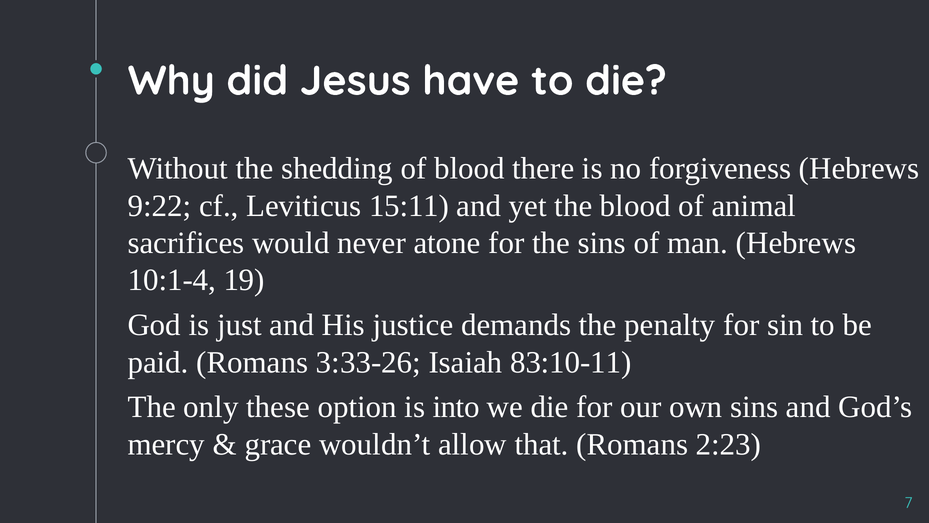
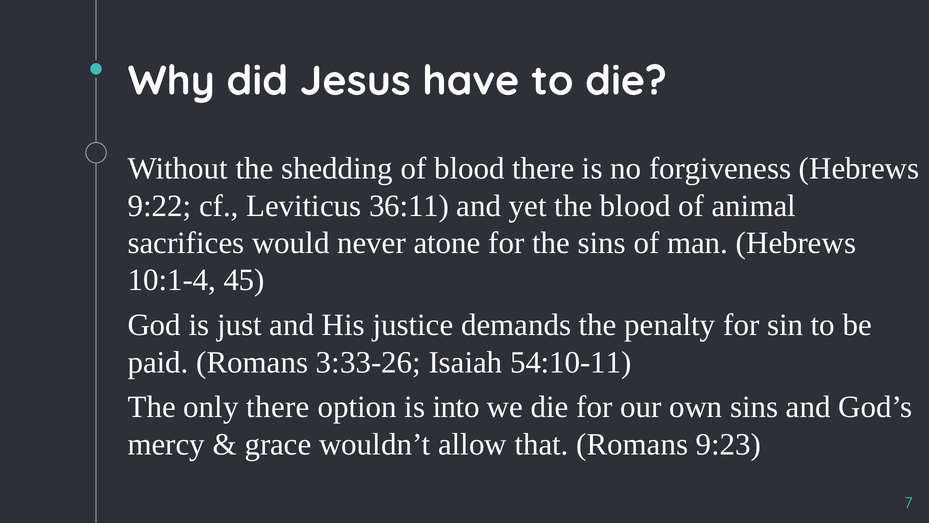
15:11: 15:11 -> 36:11
19: 19 -> 45
83:10-11: 83:10-11 -> 54:10-11
only these: these -> there
2:23: 2:23 -> 9:23
